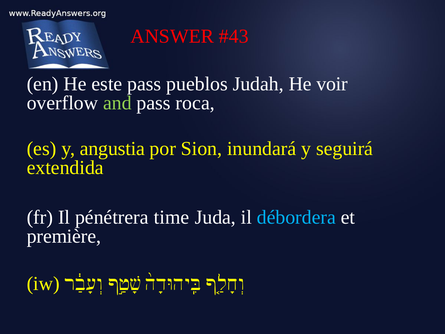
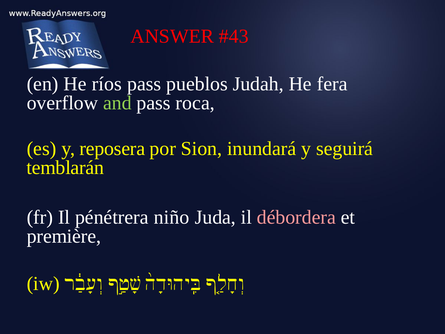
este: este -> ríos
voir: voir -> fera
angustia: angustia -> reposera
extendida: extendida -> temblarán
time: time -> niño
débordera colour: light blue -> pink
